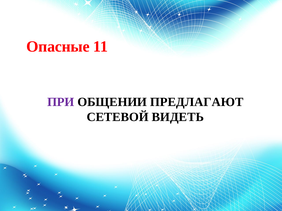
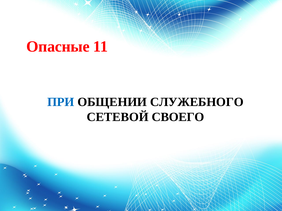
ПРИ colour: purple -> blue
ПРЕДЛАГАЮТ: ПРЕДЛАГАЮТ -> СЛУЖЕБНОГО
ВИДЕТЬ: ВИДЕТЬ -> СВОЕГО
